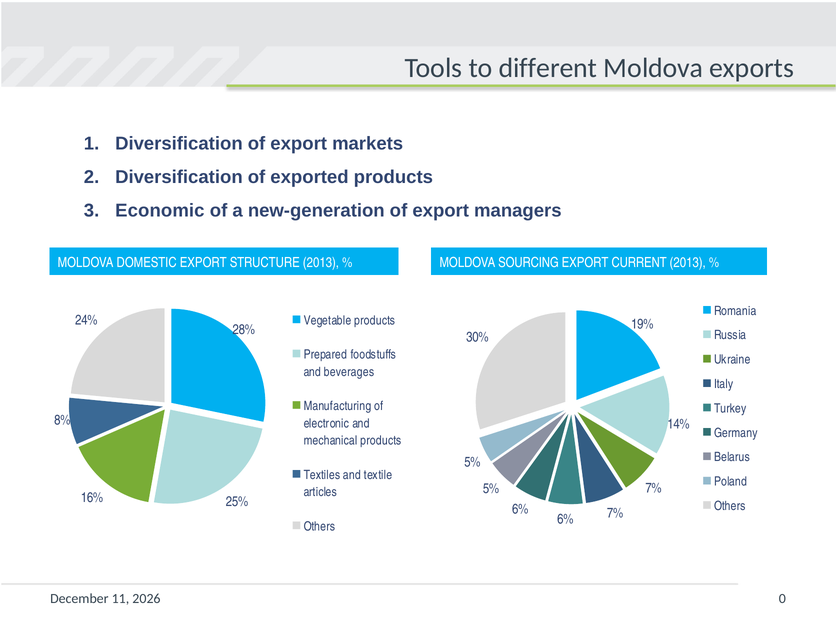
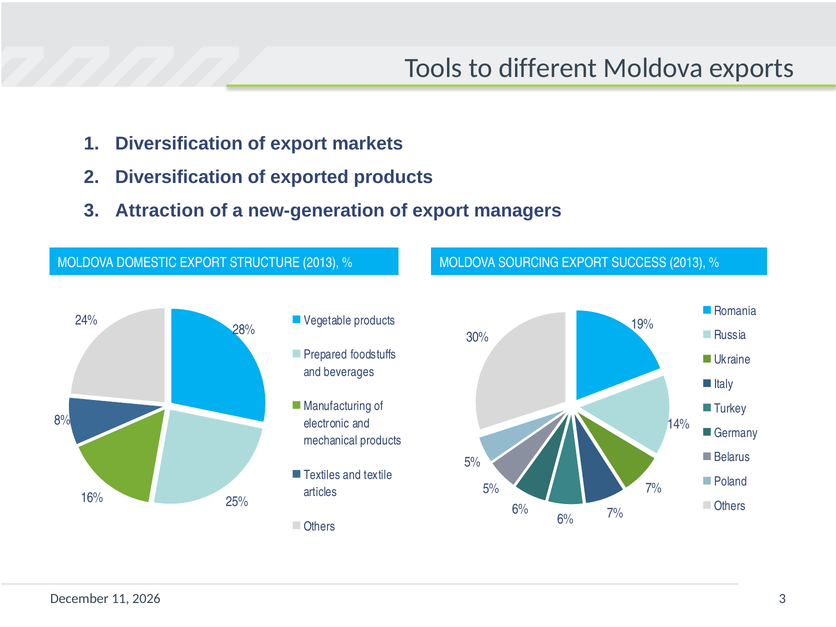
Economic: Economic -> Attraction
CURRENT: CURRENT -> SUCCESS
0 at (782, 599): 0 -> 3
